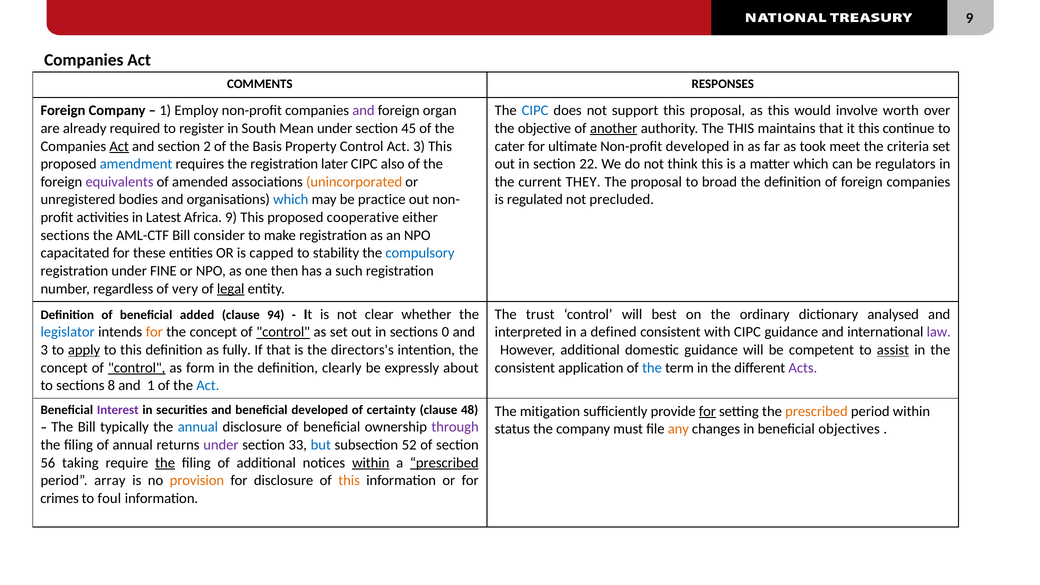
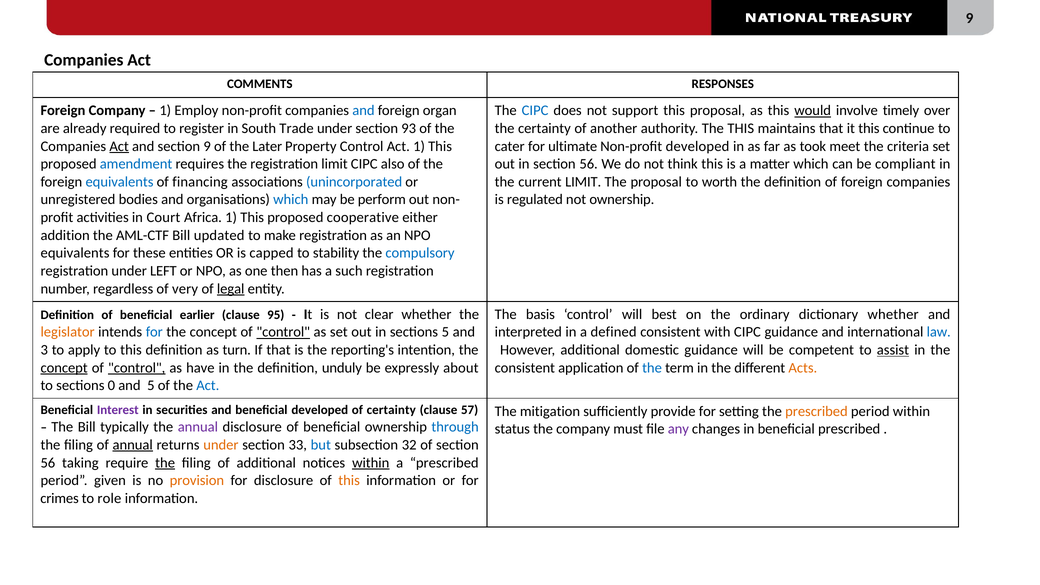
and at (363, 111) colour: purple -> blue
would underline: none -> present
worth: worth -> timely
Mean: Mean -> Trade
45: 45 -> 93
the objective: objective -> certainty
another underline: present -> none
section 2: 2 -> 9
Basis: Basis -> Later
Act 3: 3 -> 1
registration later: later -> limit
in section 22: 22 -> 56
regulators: regulators -> compliant
equivalents at (120, 182) colour: purple -> blue
amended: amended -> financing
unincorporated colour: orange -> blue
current THEY: THEY -> LIMIT
broad: broad -> worth
practice: practice -> perform
not precluded: precluded -> ownership
Latest: Latest -> Court
Africa 9: 9 -> 1
sections at (65, 235): sections -> addition
consider: consider -> updated
capacitated at (75, 253): capacitated -> equivalents
FINE: FINE -> LEFT
trust: trust -> basis
dictionary analysed: analysed -> whether
added: added -> earlier
94: 94 -> 95
legislator colour: blue -> orange
for at (154, 332) colour: orange -> blue
sections 0: 0 -> 5
law colour: purple -> blue
apply underline: present -> none
fully: fully -> turn
directors's: directors's -> reporting's
concept at (64, 368) underline: none -> present
form: form -> have
clearly: clearly -> unduly
Acts colour: purple -> orange
8: 8 -> 0
and 1: 1 -> 5
48: 48 -> 57
for at (707, 411) underline: present -> none
annual at (198, 427) colour: blue -> purple
through colour: purple -> blue
any colour: orange -> purple
beneficial objectives: objectives -> prescribed
annual at (133, 445) underline: none -> present
under at (221, 445) colour: purple -> orange
52: 52 -> 32
prescribed at (444, 463) underline: present -> none
array: array -> given
foul: foul -> role
